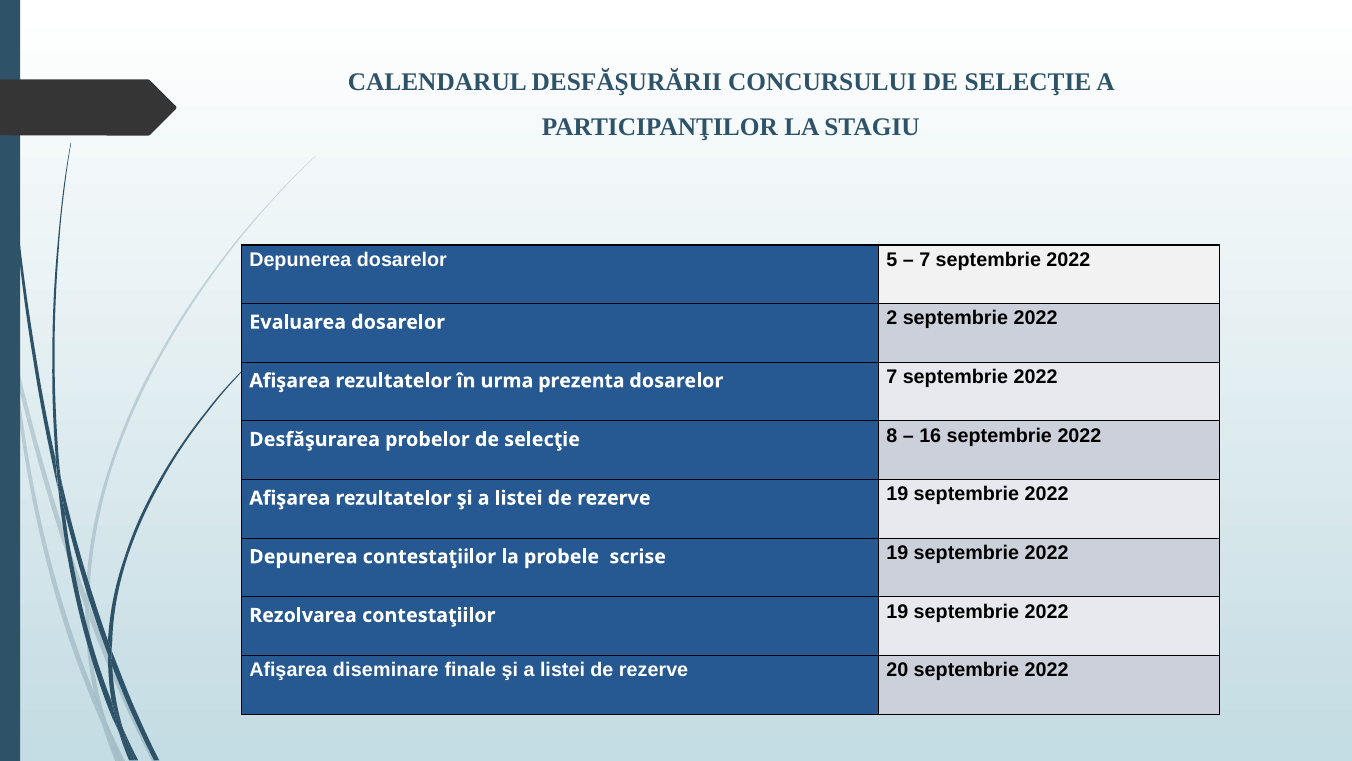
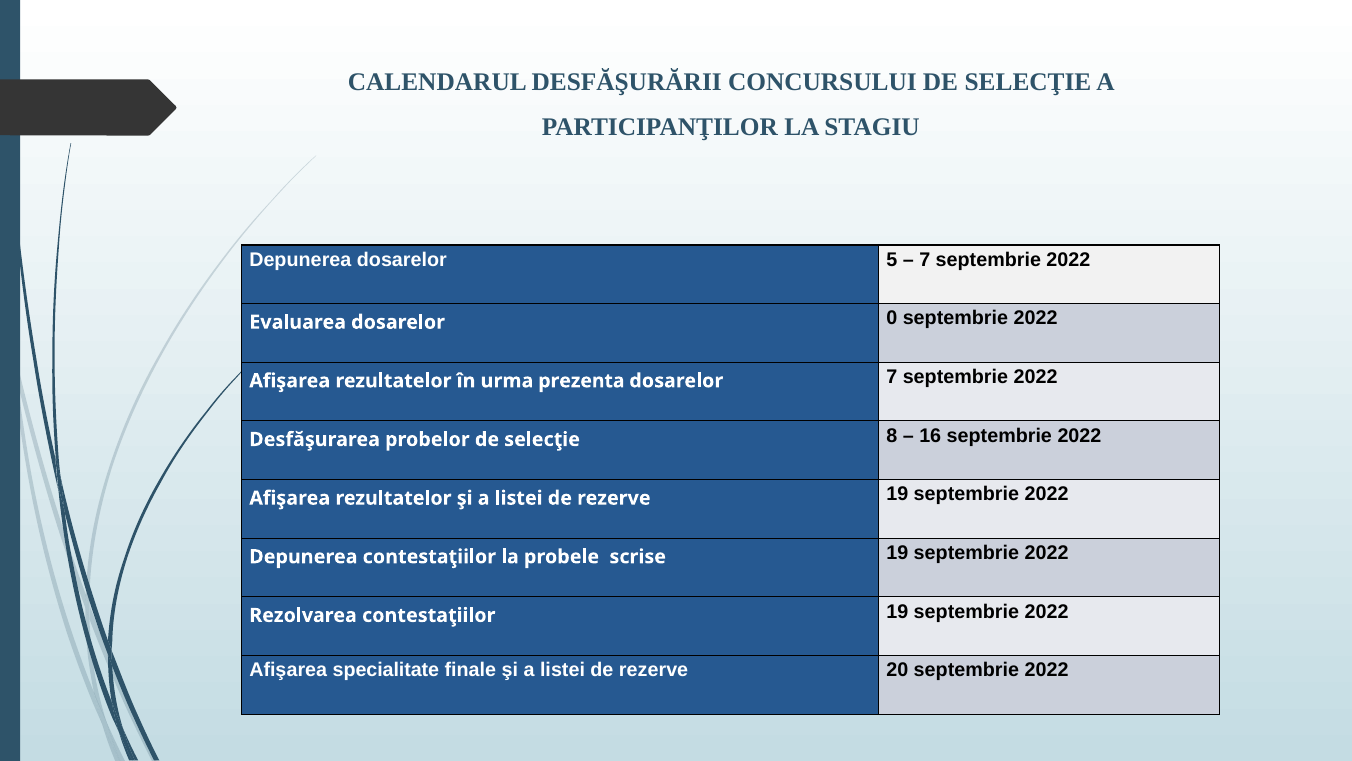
2: 2 -> 0
diseminare: diseminare -> specialitate
